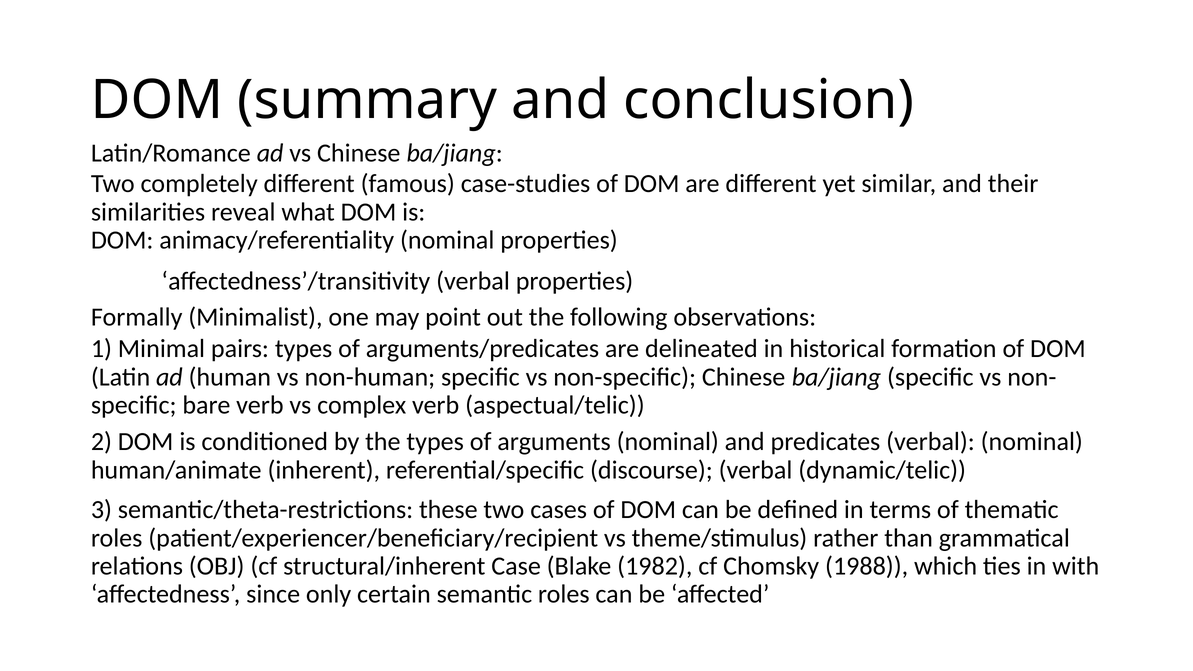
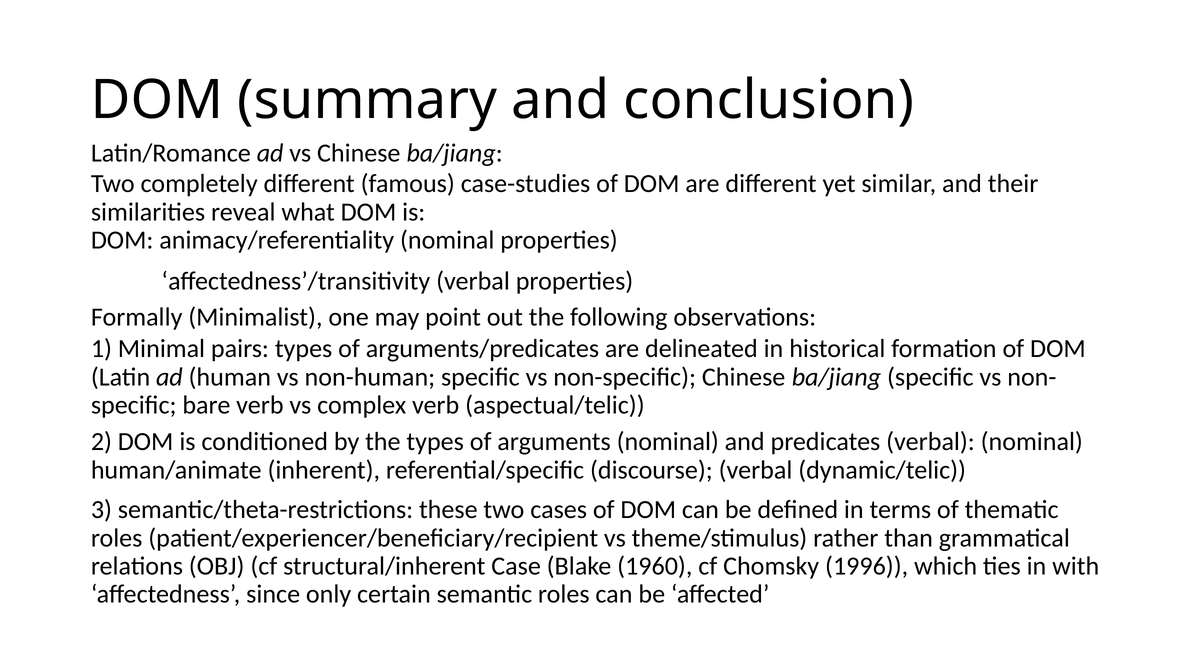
1982: 1982 -> 1960
1988: 1988 -> 1996
